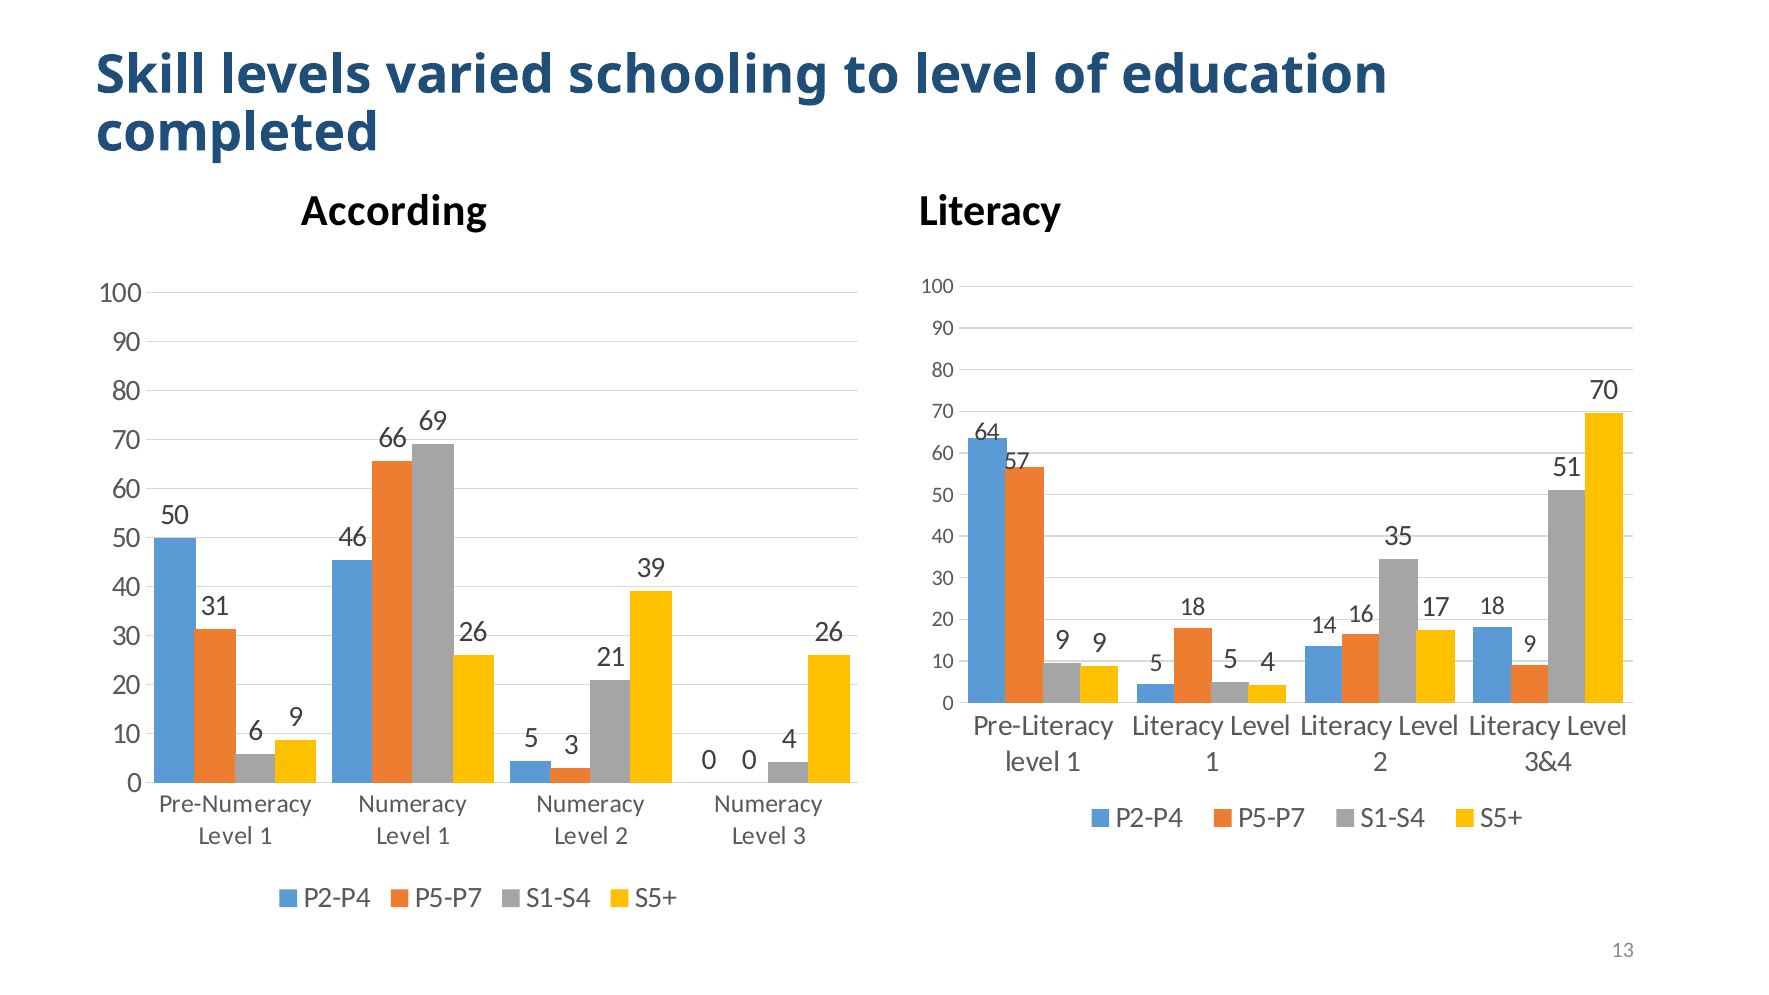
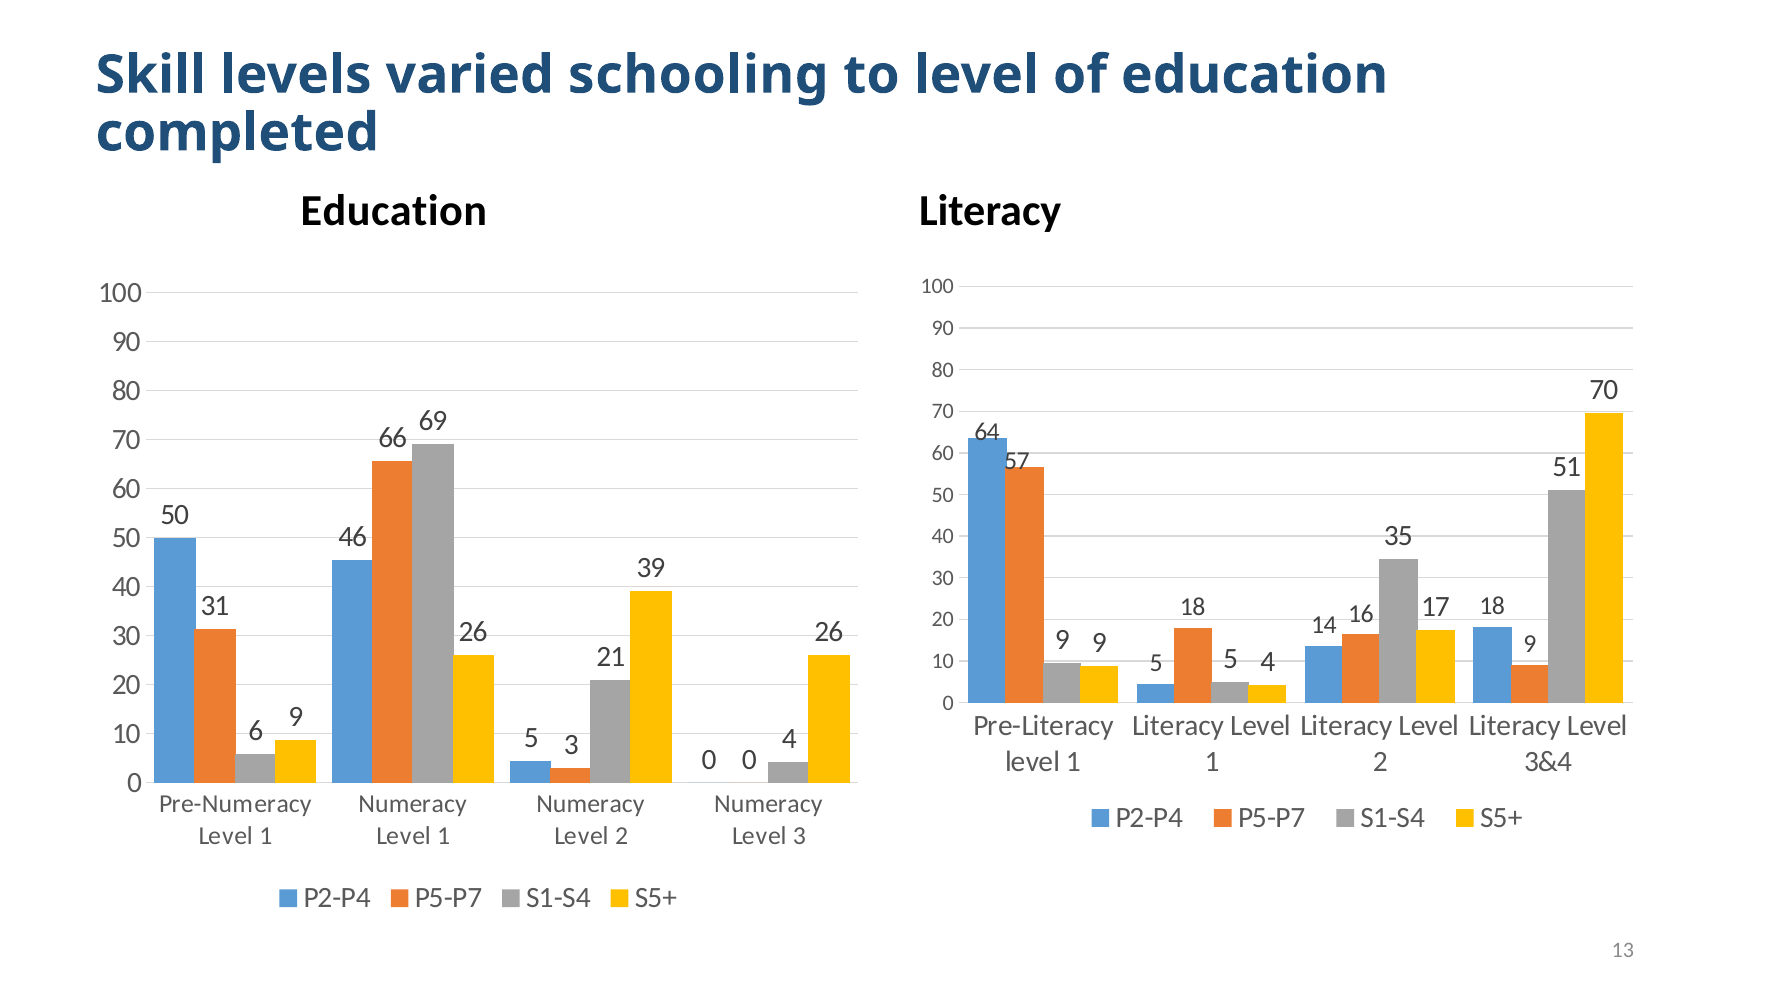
According at (394, 211): According -> Education
